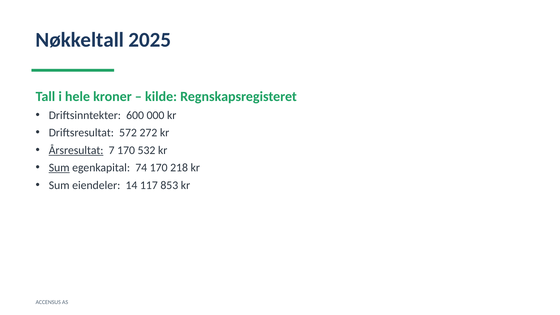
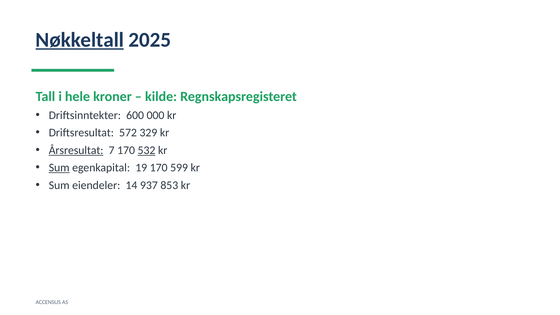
Nøkkeltall underline: none -> present
272: 272 -> 329
532 underline: none -> present
74: 74 -> 19
218: 218 -> 599
117: 117 -> 937
